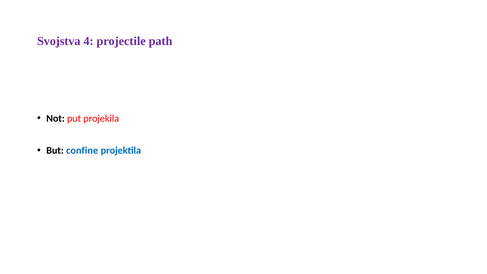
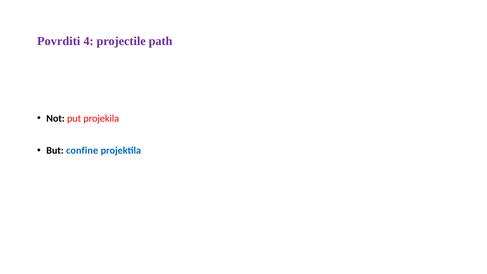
Svojstva: Svojstva -> Povrditi
